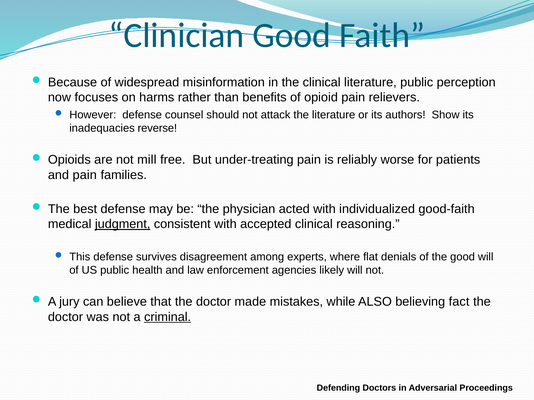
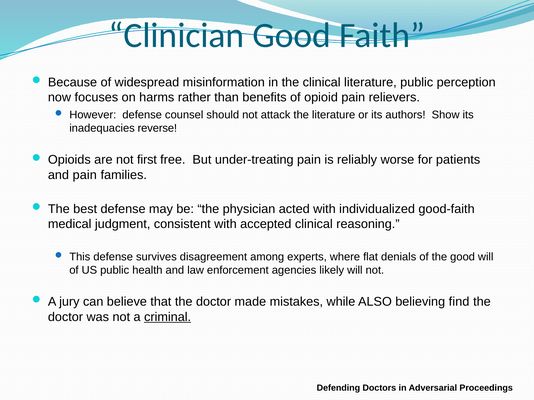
mill: mill -> first
judgment underline: present -> none
fact: fact -> find
